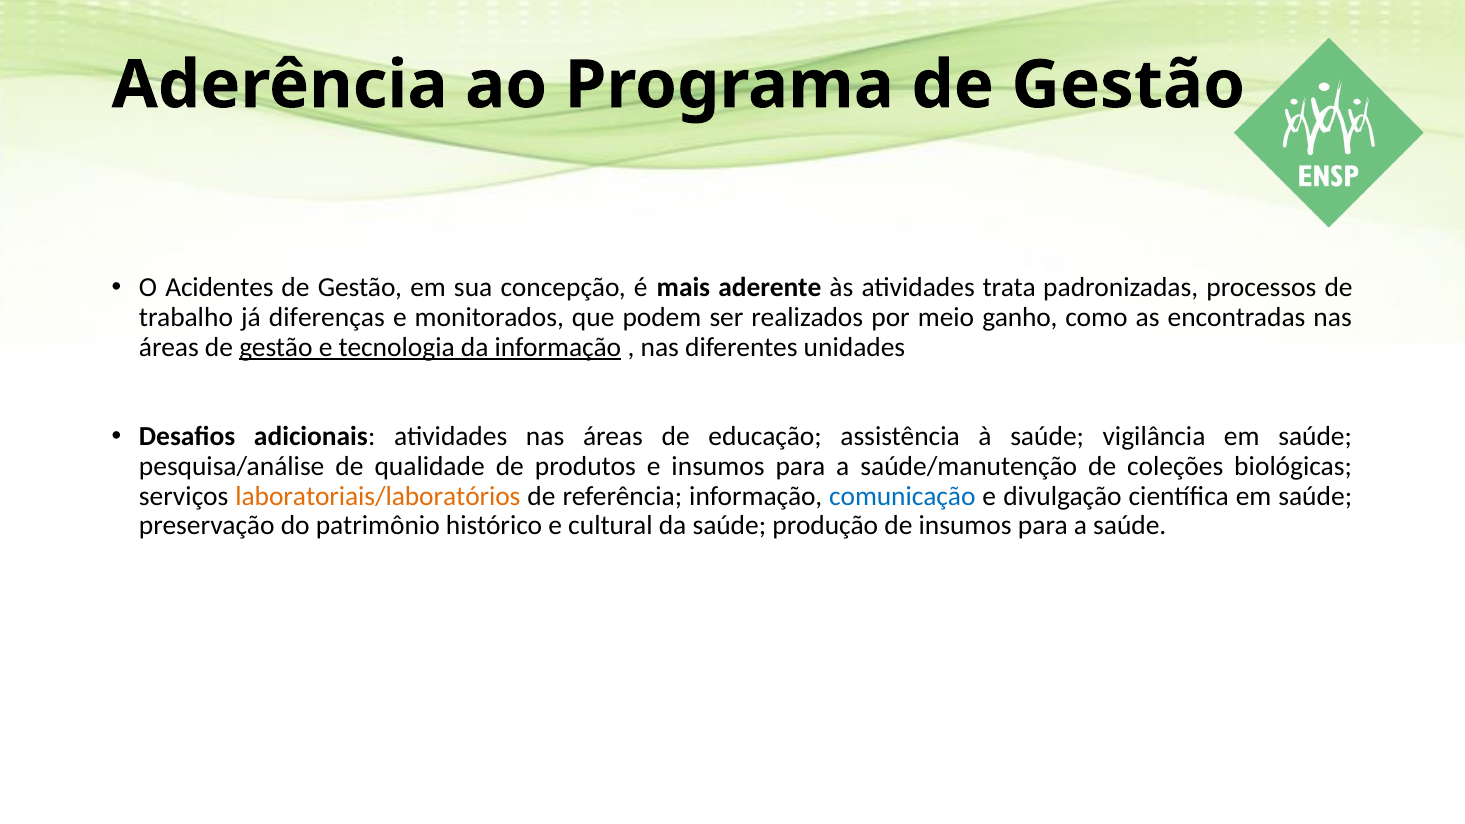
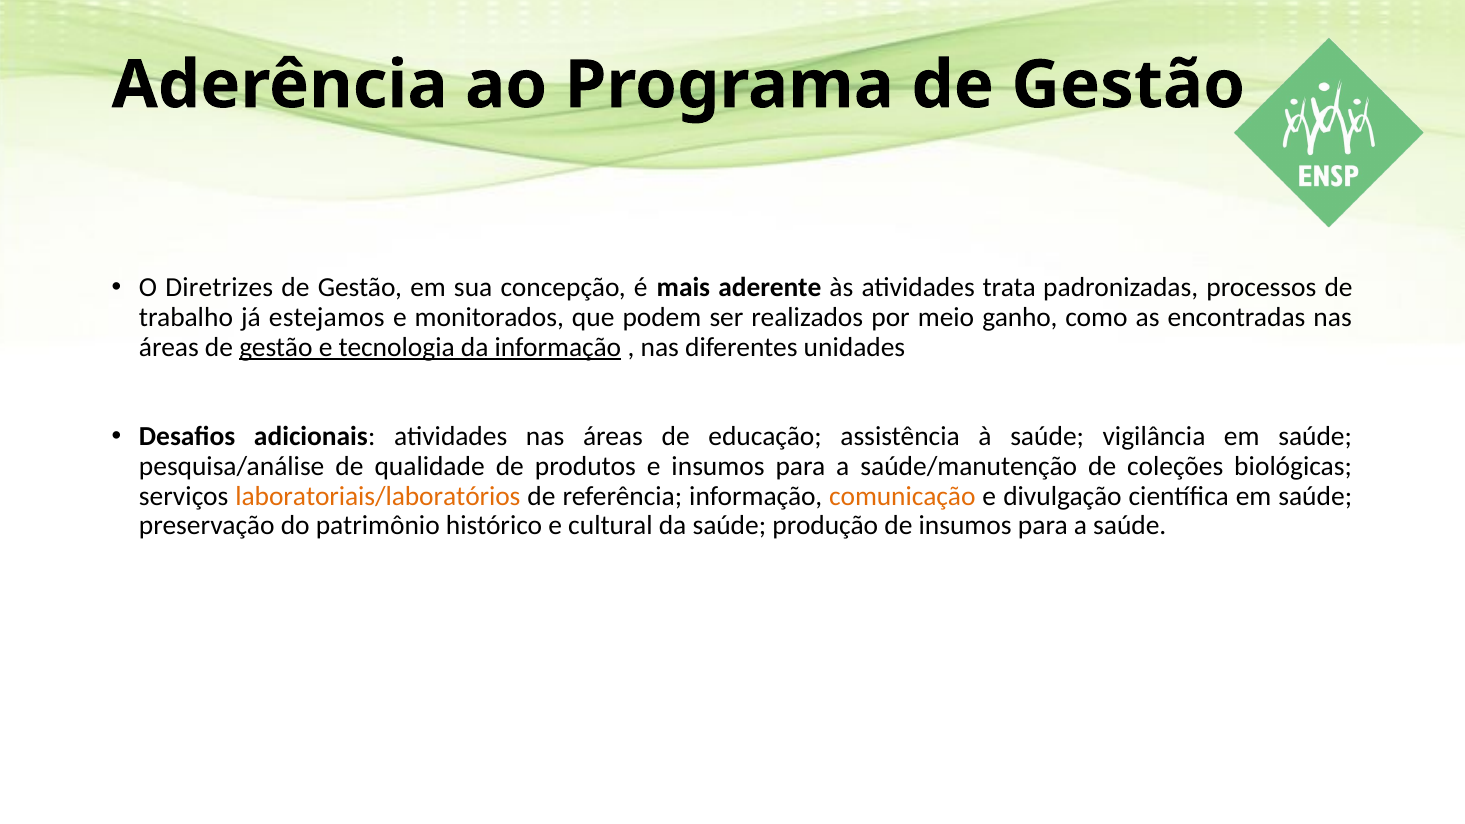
Acidentes: Acidentes -> Diretrizes
diferenças: diferenças -> estejamos
comunicação colour: blue -> orange
